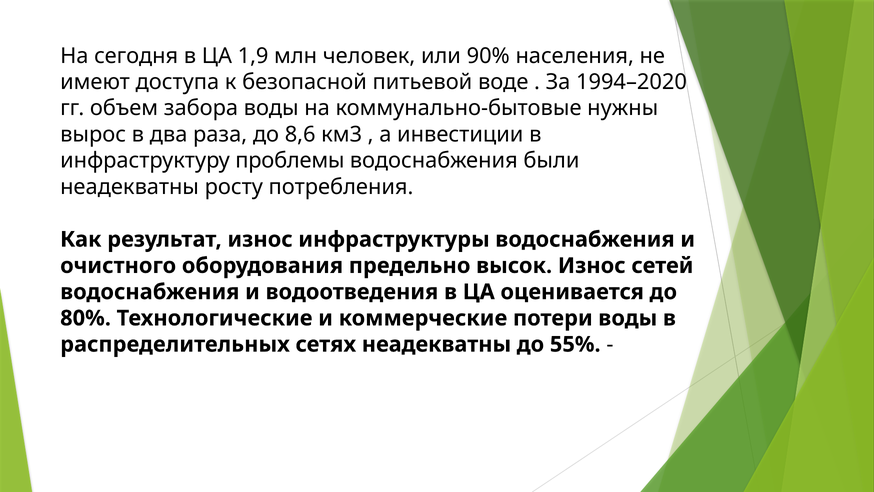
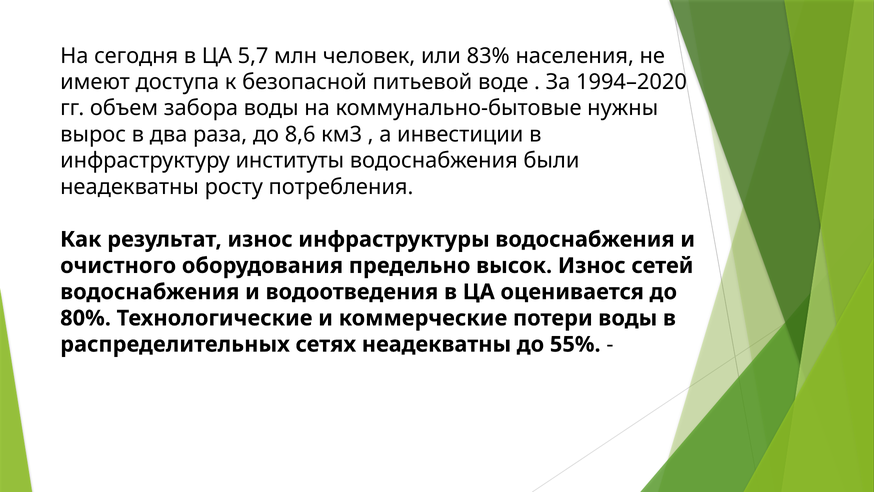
1,9: 1,9 -> 5,7
90%: 90% -> 83%
проблемы: проблемы -> институты
